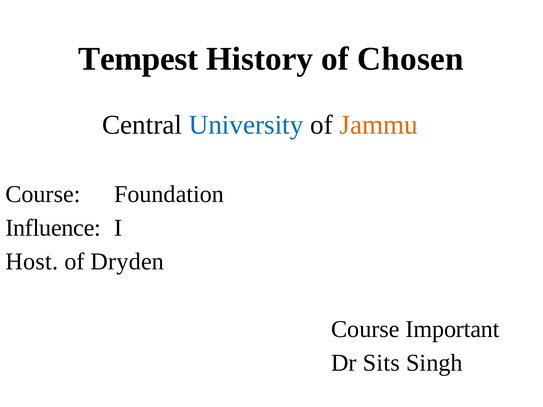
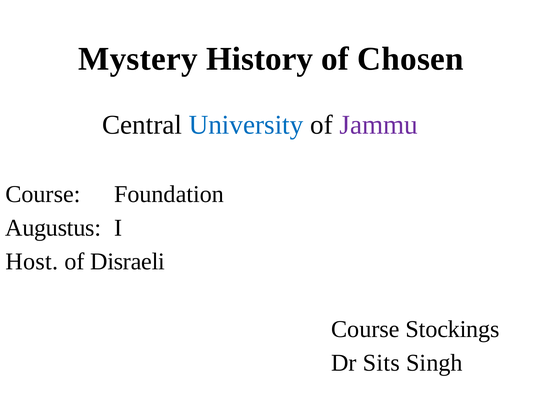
Tempest: Tempest -> Mystery
Jammu colour: orange -> purple
Influence: Influence -> Augustus
Dryden: Dryden -> Disraeli
Important: Important -> Stockings
